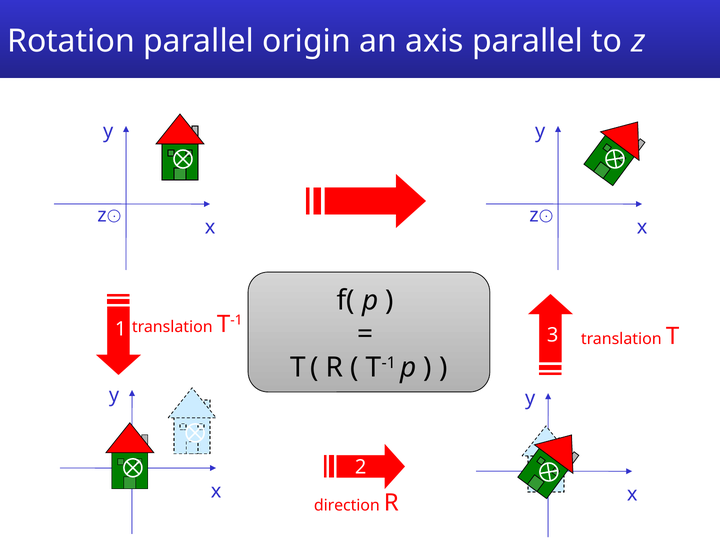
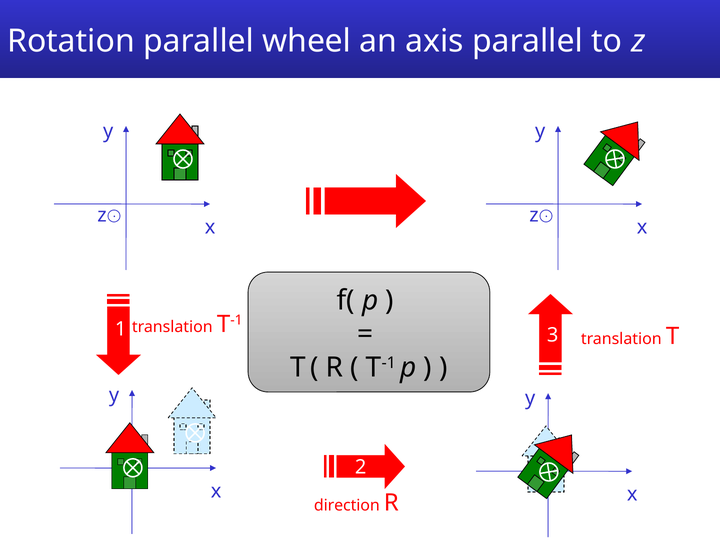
origin: origin -> wheel
